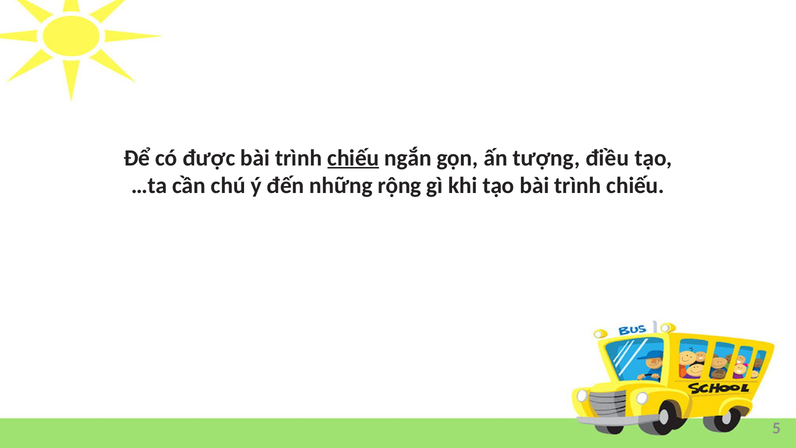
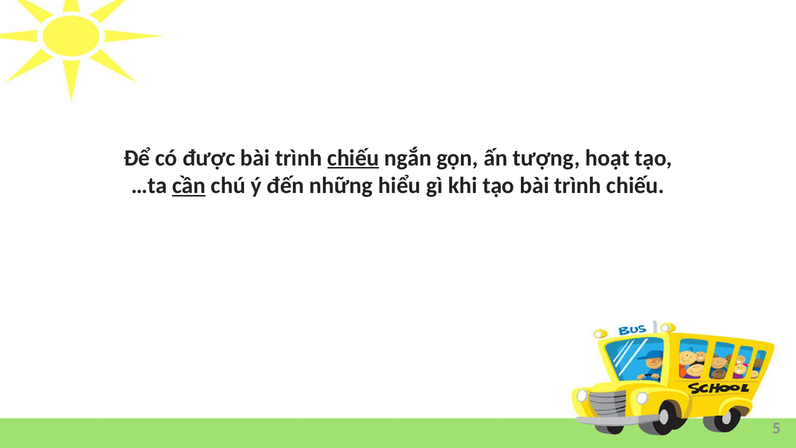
điều: điều -> hoạt
cần underline: none -> present
rộng: rộng -> hiểu
